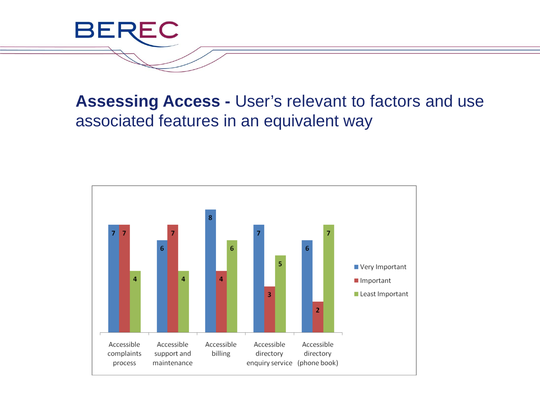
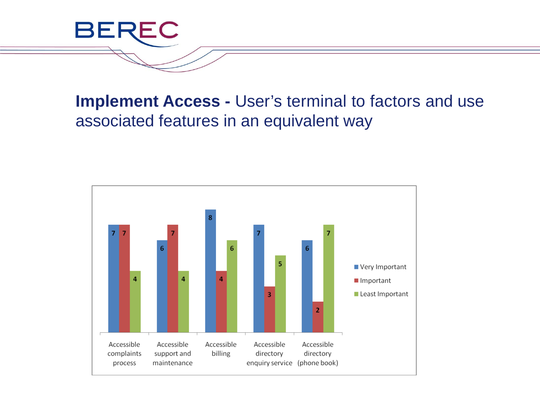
Assessing: Assessing -> Implement
relevant: relevant -> terminal
